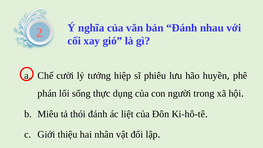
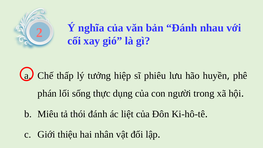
cười: cười -> thấp
